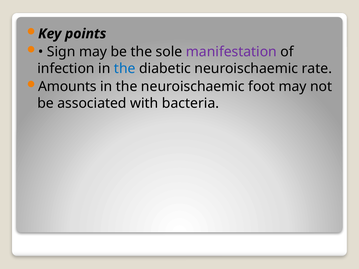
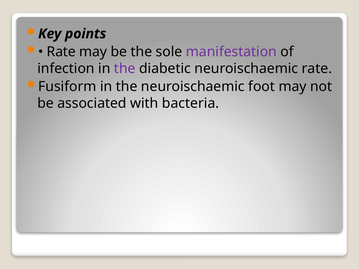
Sign at (61, 52): Sign -> Rate
the at (125, 69) colour: blue -> purple
Amounts: Amounts -> Fusiform
